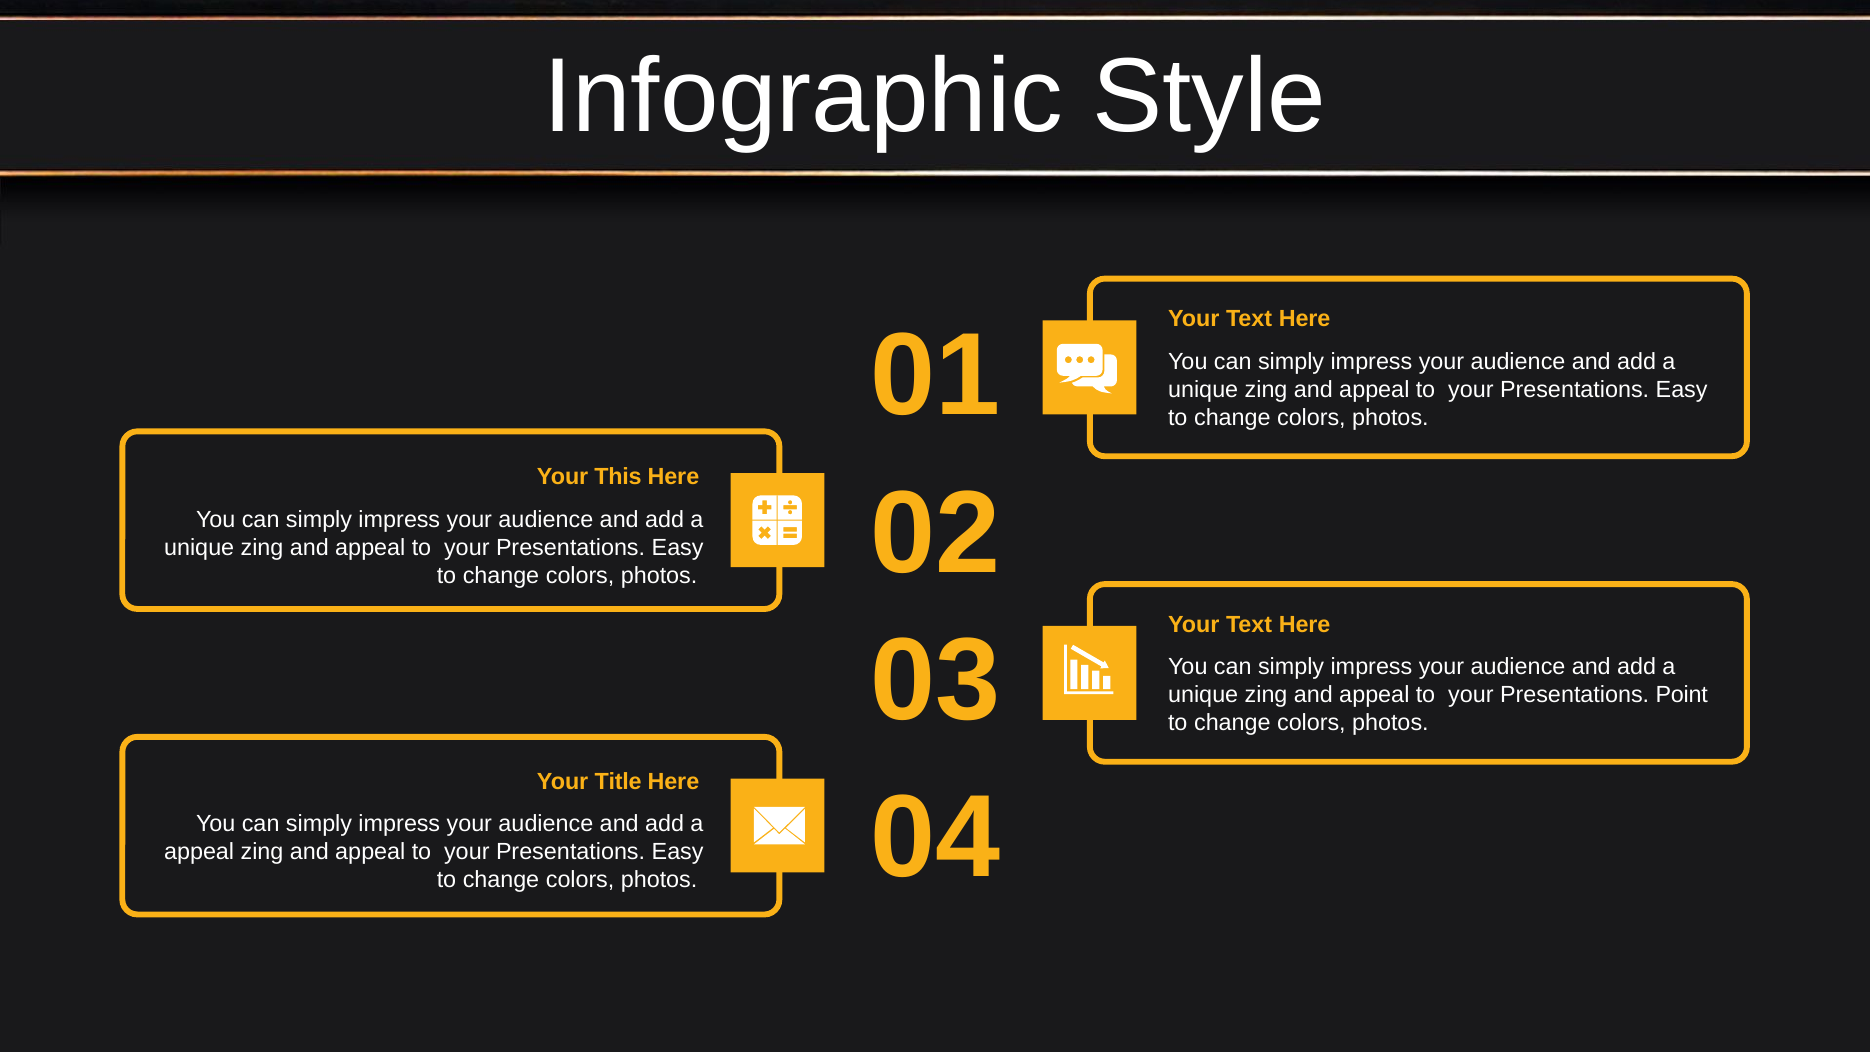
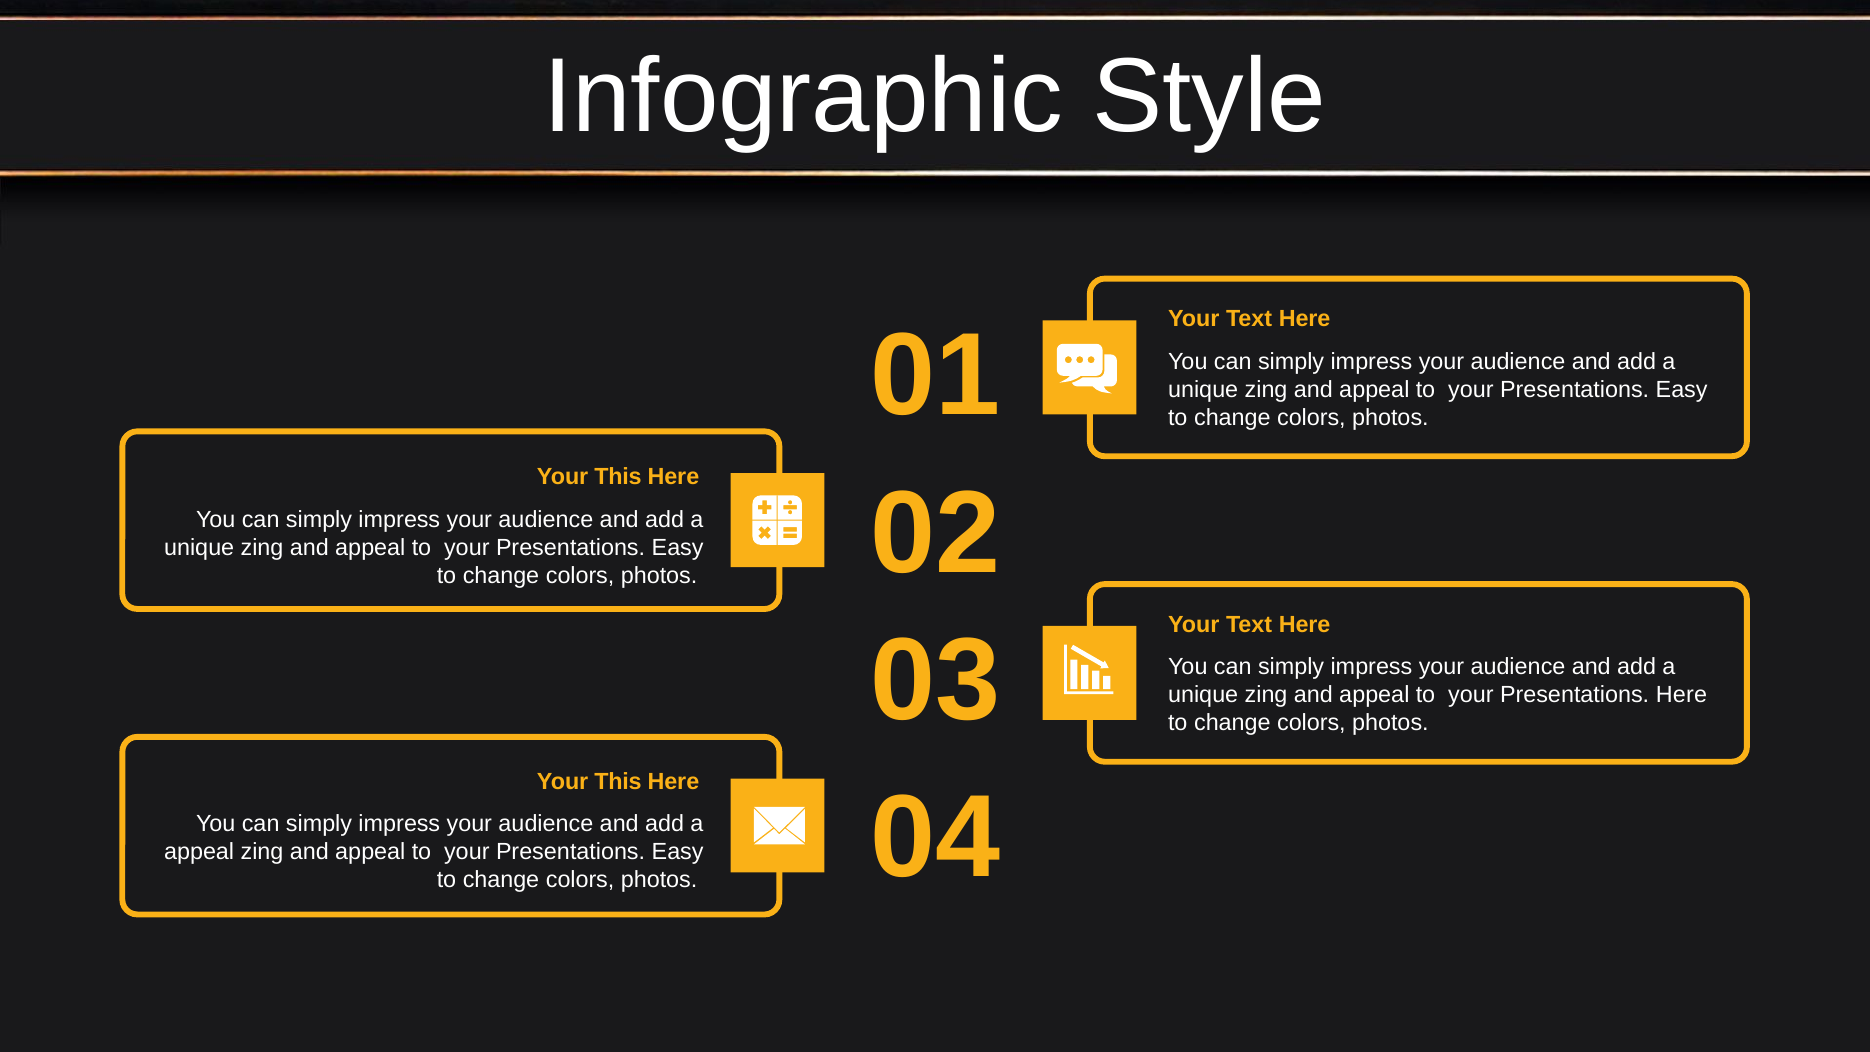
Presentations Point: Point -> Here
Title at (618, 781): Title -> This
